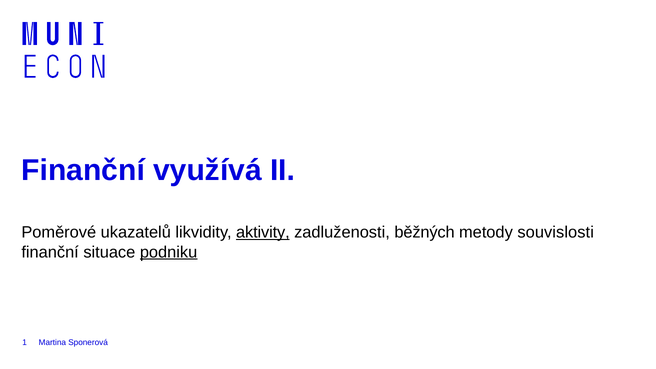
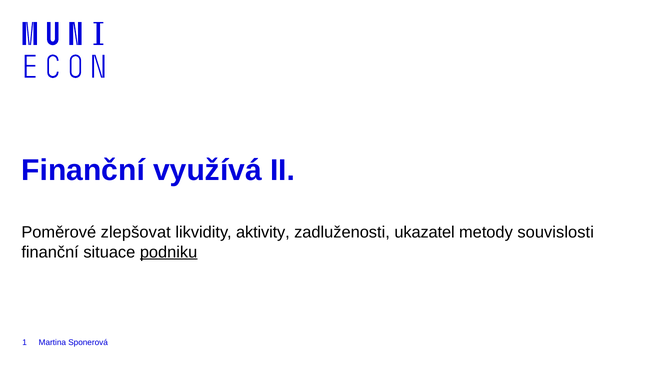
ukazatelů: ukazatelů -> zlepšovat
aktivity underline: present -> none
běžných: běžných -> ukazatel
